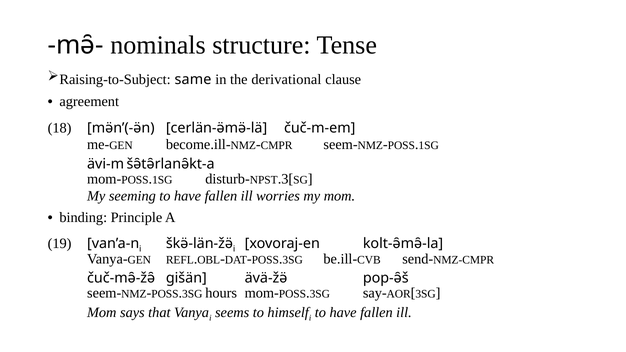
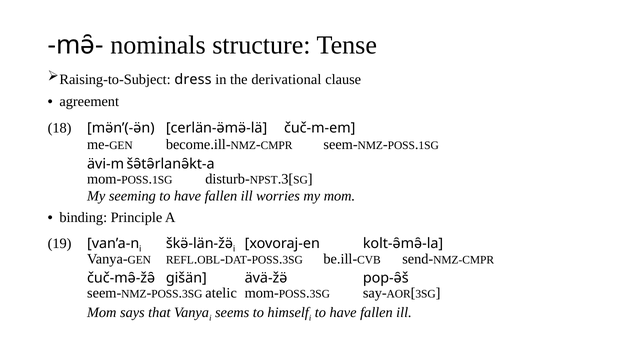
same: same -> dress
hours: hours -> atelic
